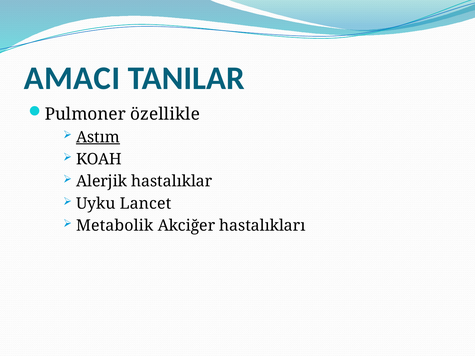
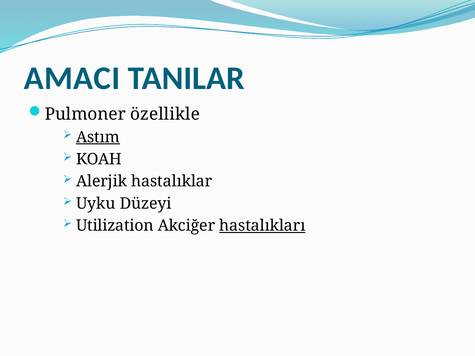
Lancet: Lancet -> Düzeyi
Metabolik: Metabolik -> Utilization
hastalıkları underline: none -> present
